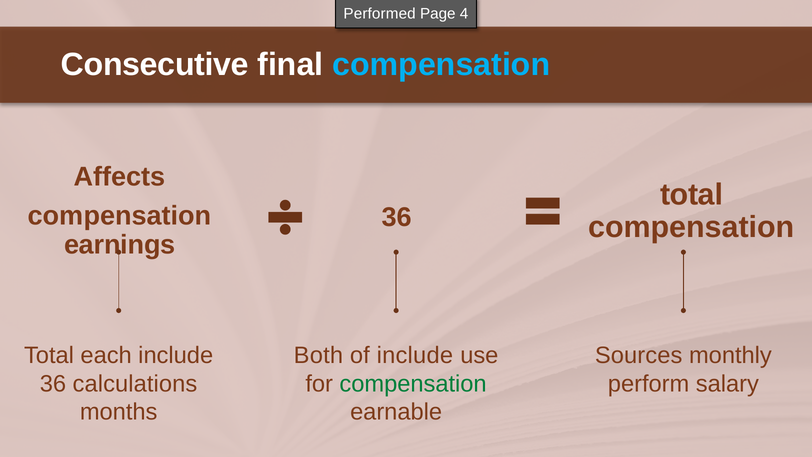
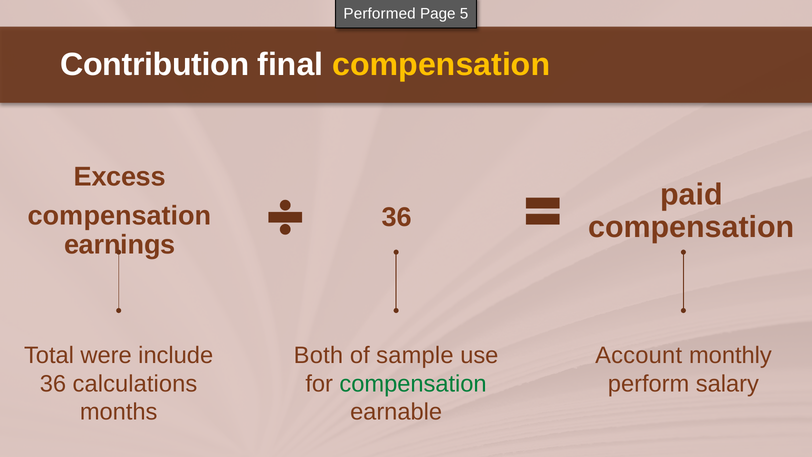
4: 4 -> 5
Consecutive: Consecutive -> Contribution
compensation at (441, 65) colour: light blue -> yellow
Affects: Affects -> Excess
total at (692, 194): total -> paid
each: each -> were
of include: include -> sample
Sources: Sources -> Account
